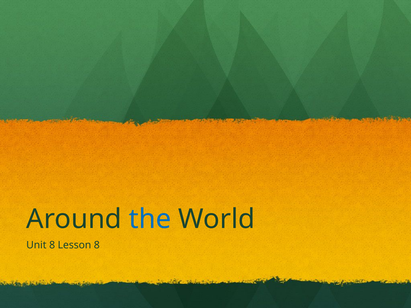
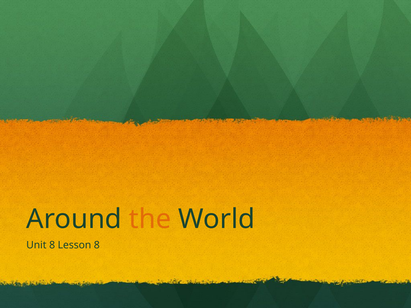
the colour: blue -> orange
